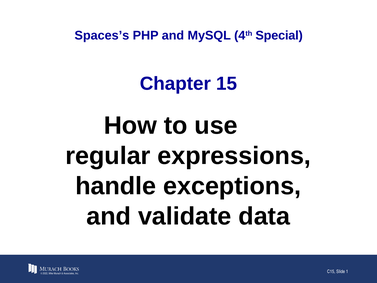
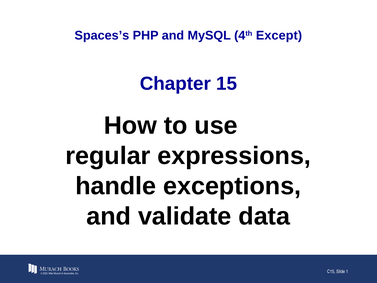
Special: Special -> Except
